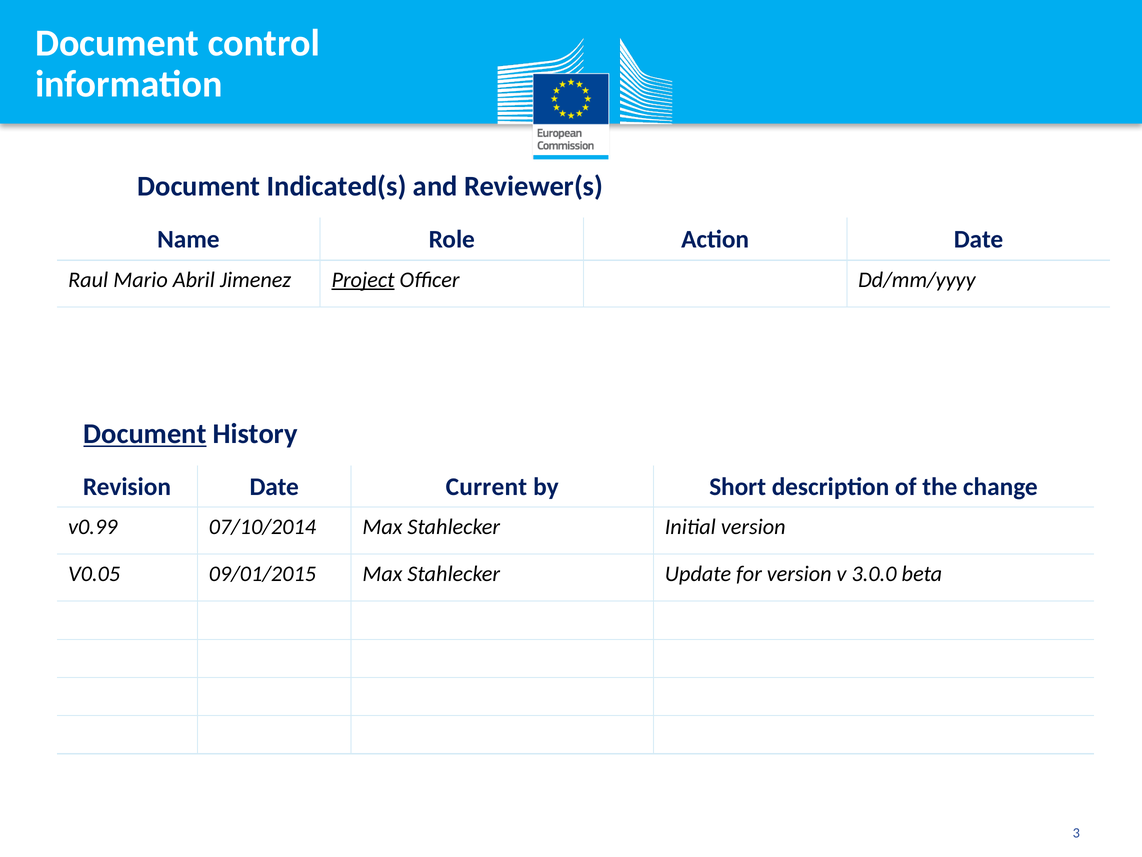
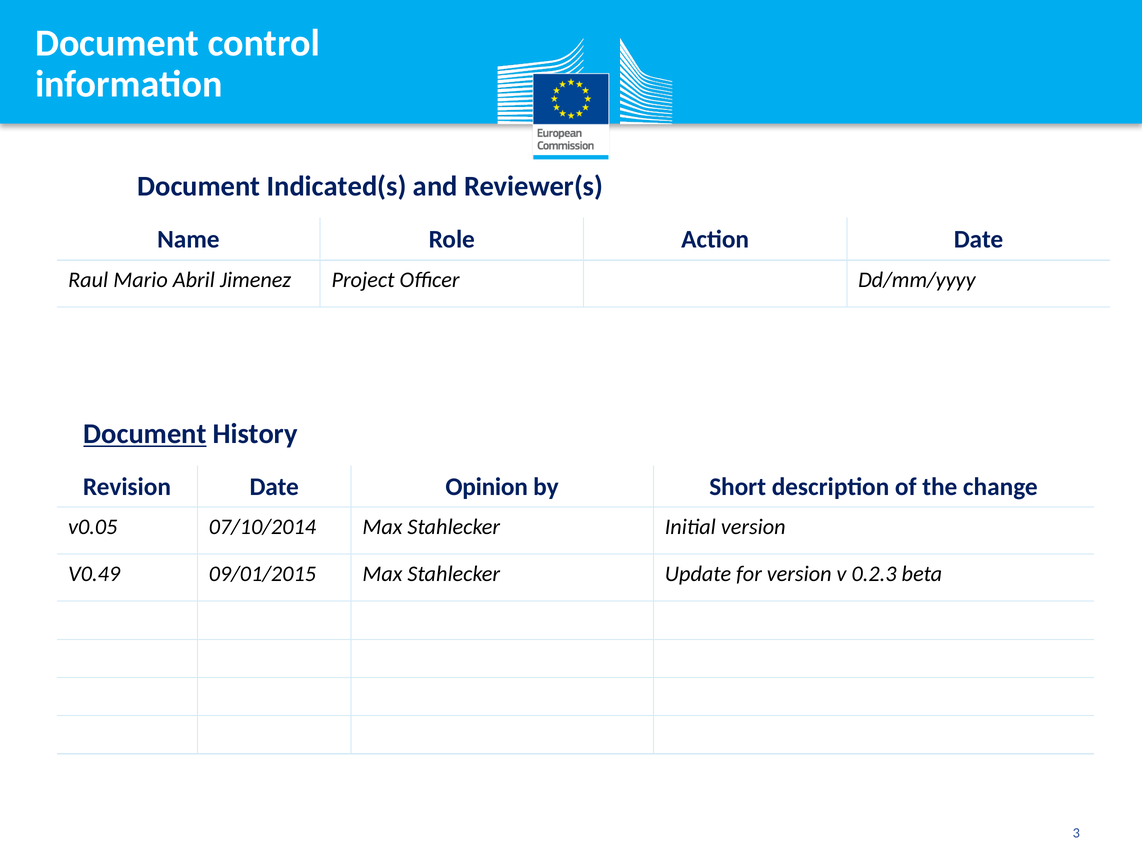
Project underline: present -> none
Current: Current -> Opinion
v0.99: v0.99 -> v0.05
V0.05: V0.05 -> V0.49
3.0.0: 3.0.0 -> 0.2.3
